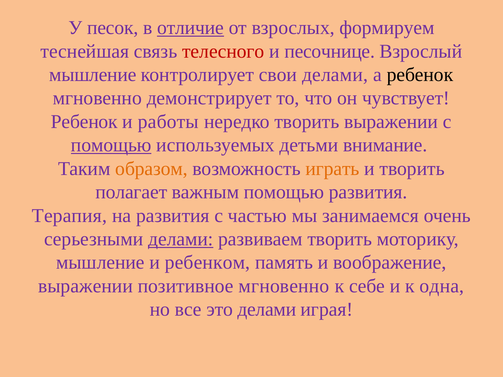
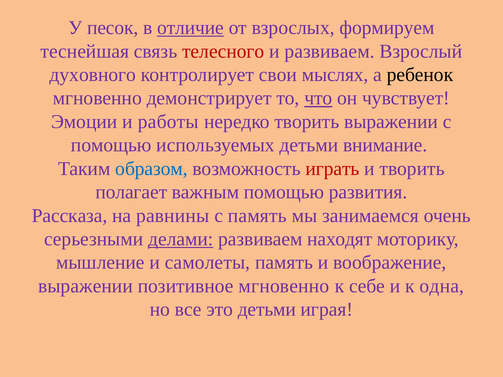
и песочнице: песочнице -> развиваем
мышление at (93, 75): мышление -> духовного
свои делами: делами -> мыслях
что underline: none -> present
Ребенок at (84, 122): Ребенок -> Эмоции
помощью at (111, 145) underline: present -> none
образом colour: orange -> blue
играть colour: orange -> red
Терапия: Терапия -> Рассказа
на развития: развития -> равнины
с частью: частью -> память
развиваем творить: творить -> находят
ребенком: ребенком -> самолеты
это делами: делами -> детьми
